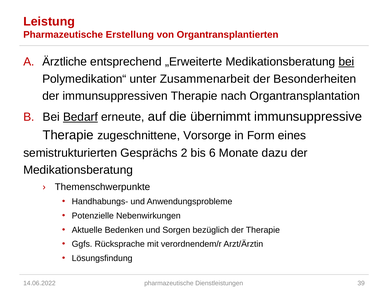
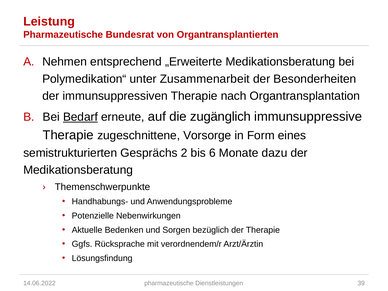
Erstellung: Erstellung -> Bundesrat
Ärztliche: Ärztliche -> Nehmen
bei at (346, 62) underline: present -> none
übernimmt: übernimmt -> zugänglich
